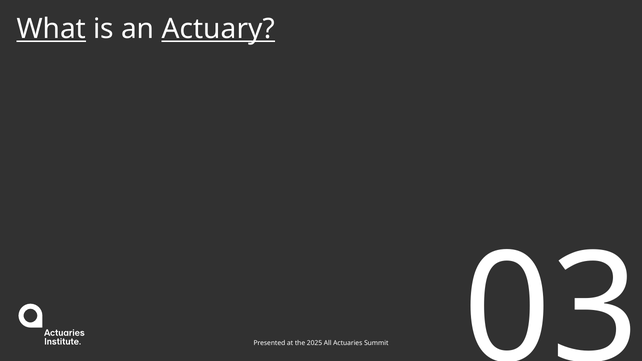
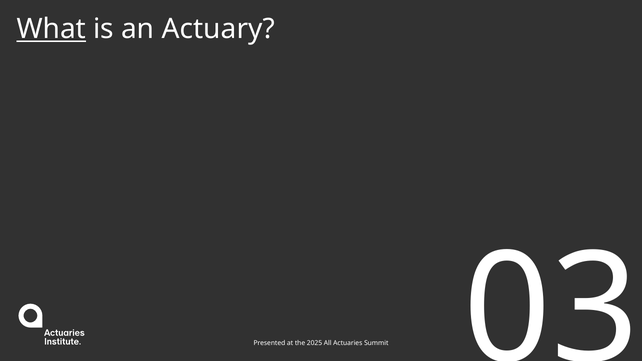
Actuary underline: present -> none
